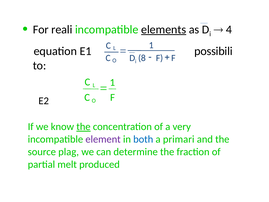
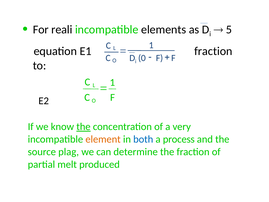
elements underline: present -> none
4: 4 -> 5
E1 possibili: possibili -> fraction
8: 8 -> 0
element colour: purple -> orange
primari: primari -> process
